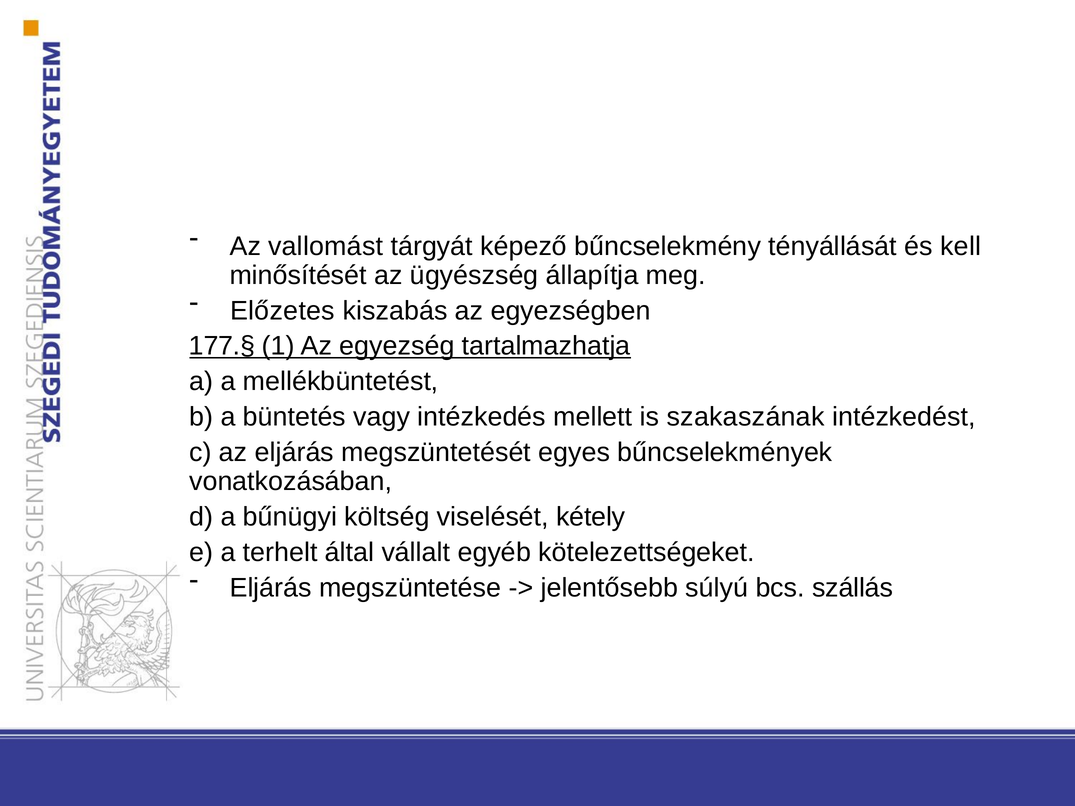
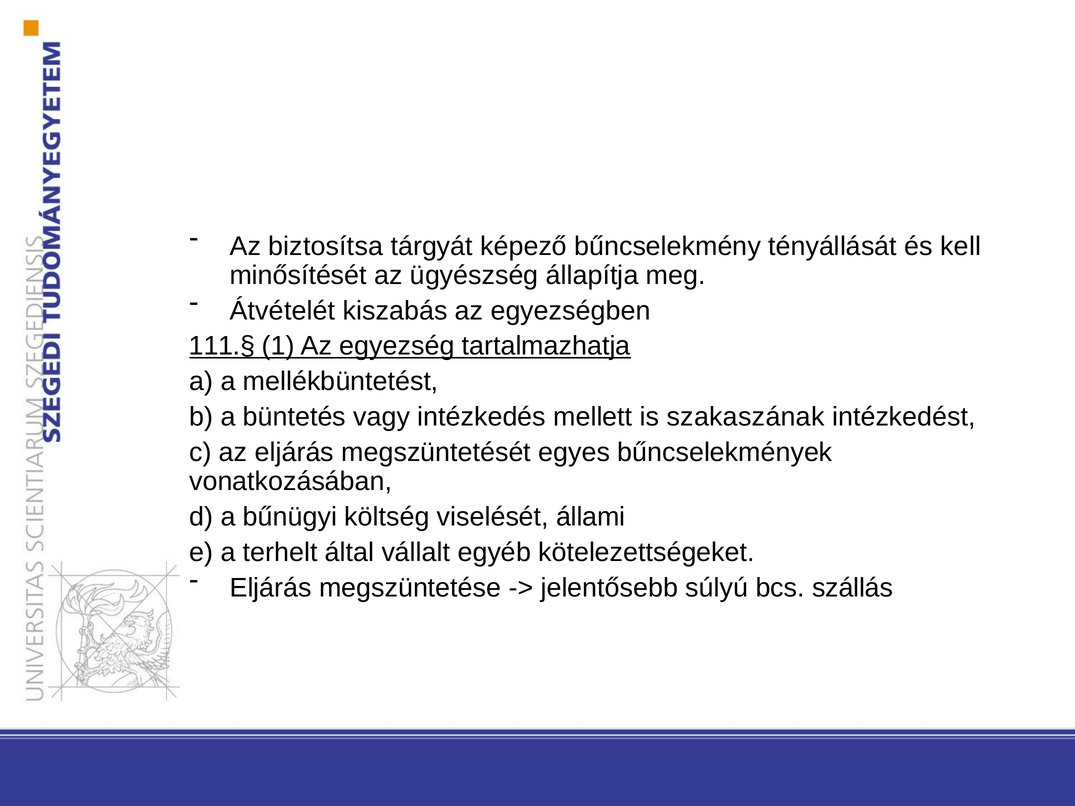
vallomást: vallomást -> biztosítsa
Előzetes: Előzetes -> Átvételét
177.§: 177.§ -> 111.§
kétely: kétely -> állami
